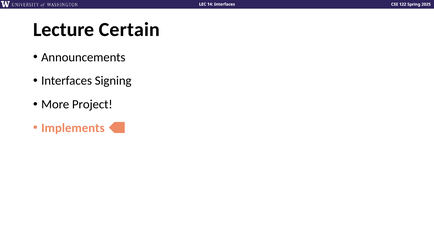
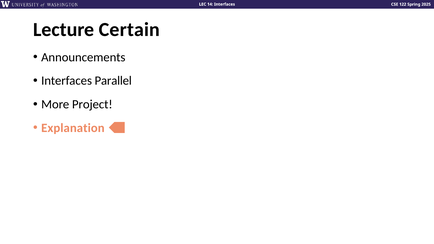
Signing: Signing -> Parallel
Implements: Implements -> Explanation
